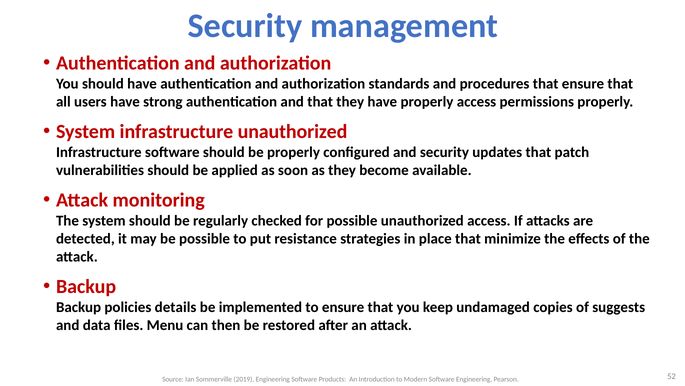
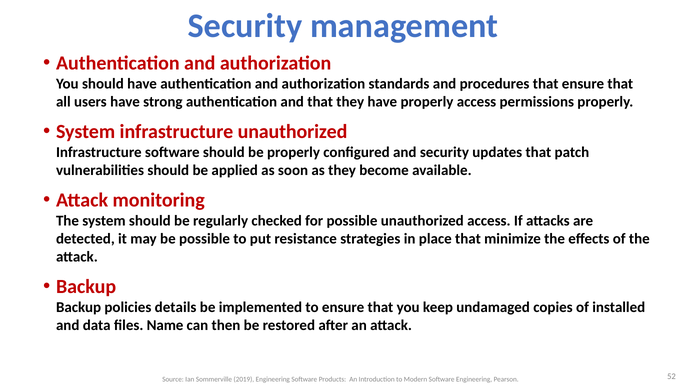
suggests: suggests -> installed
Menu: Menu -> Name
